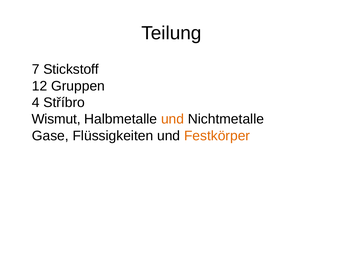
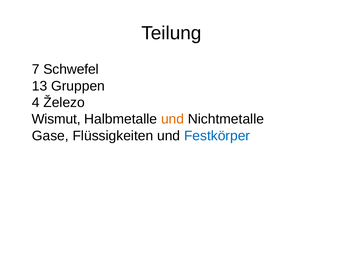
Stickstoff: Stickstoff -> Schwefel
12: 12 -> 13
Stříbro: Stříbro -> Železo
Festkörper colour: orange -> blue
